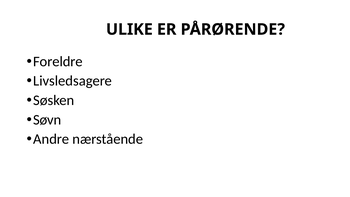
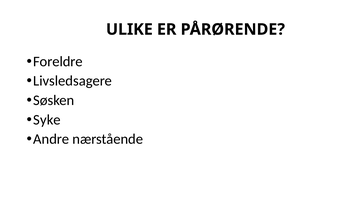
Søvn: Søvn -> Syke
